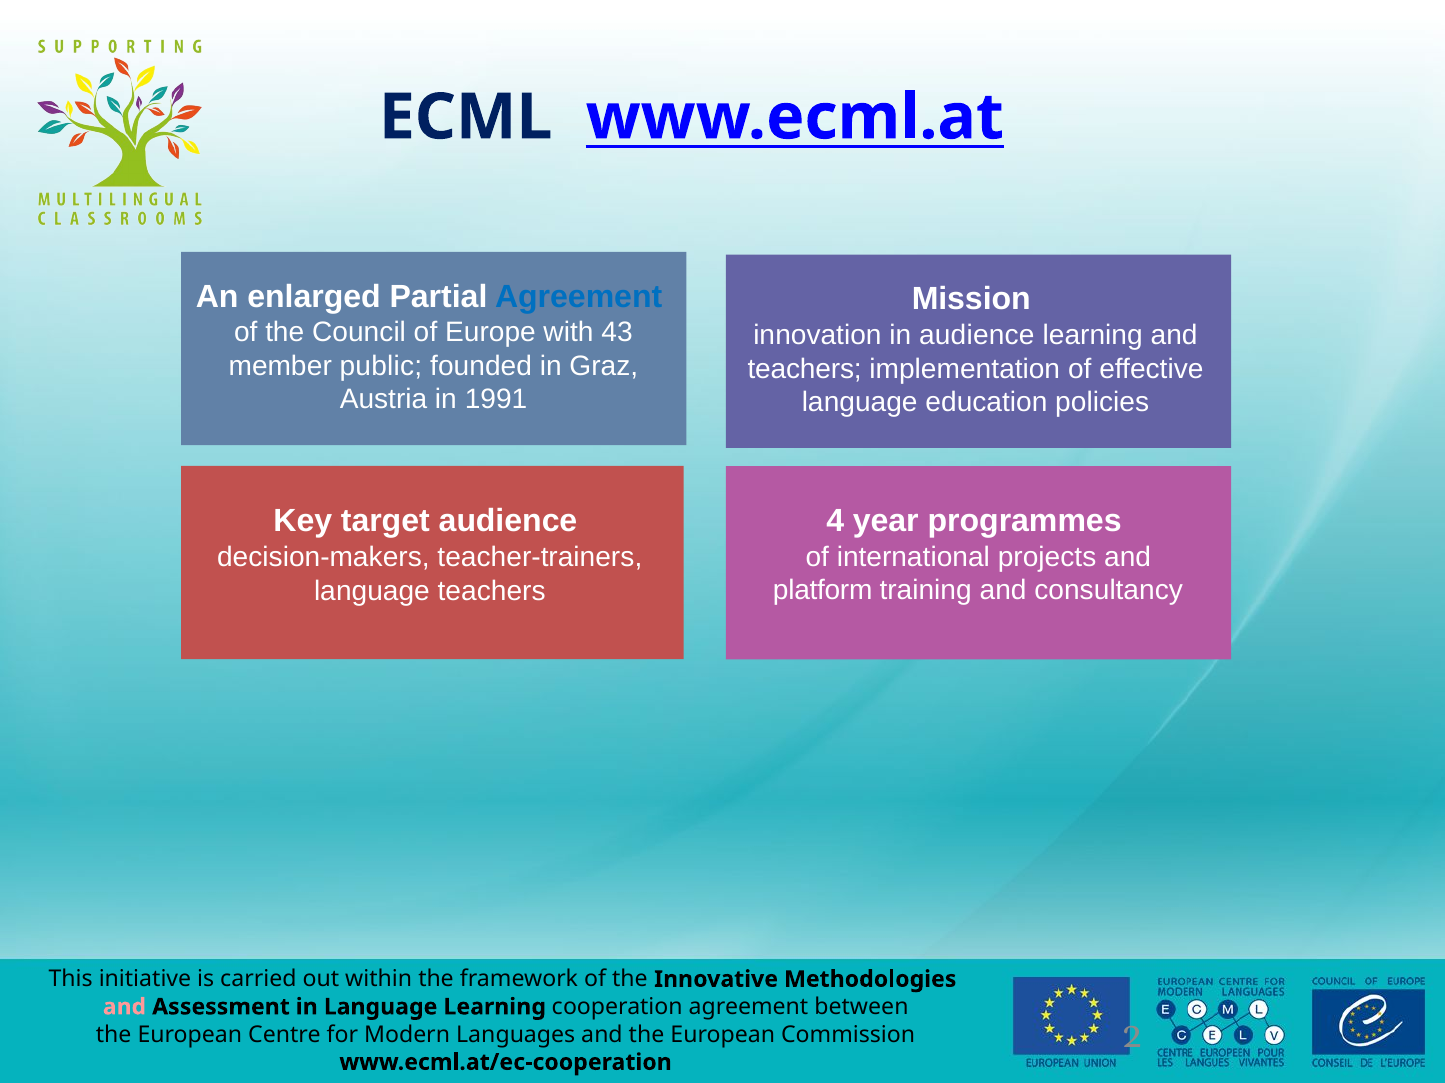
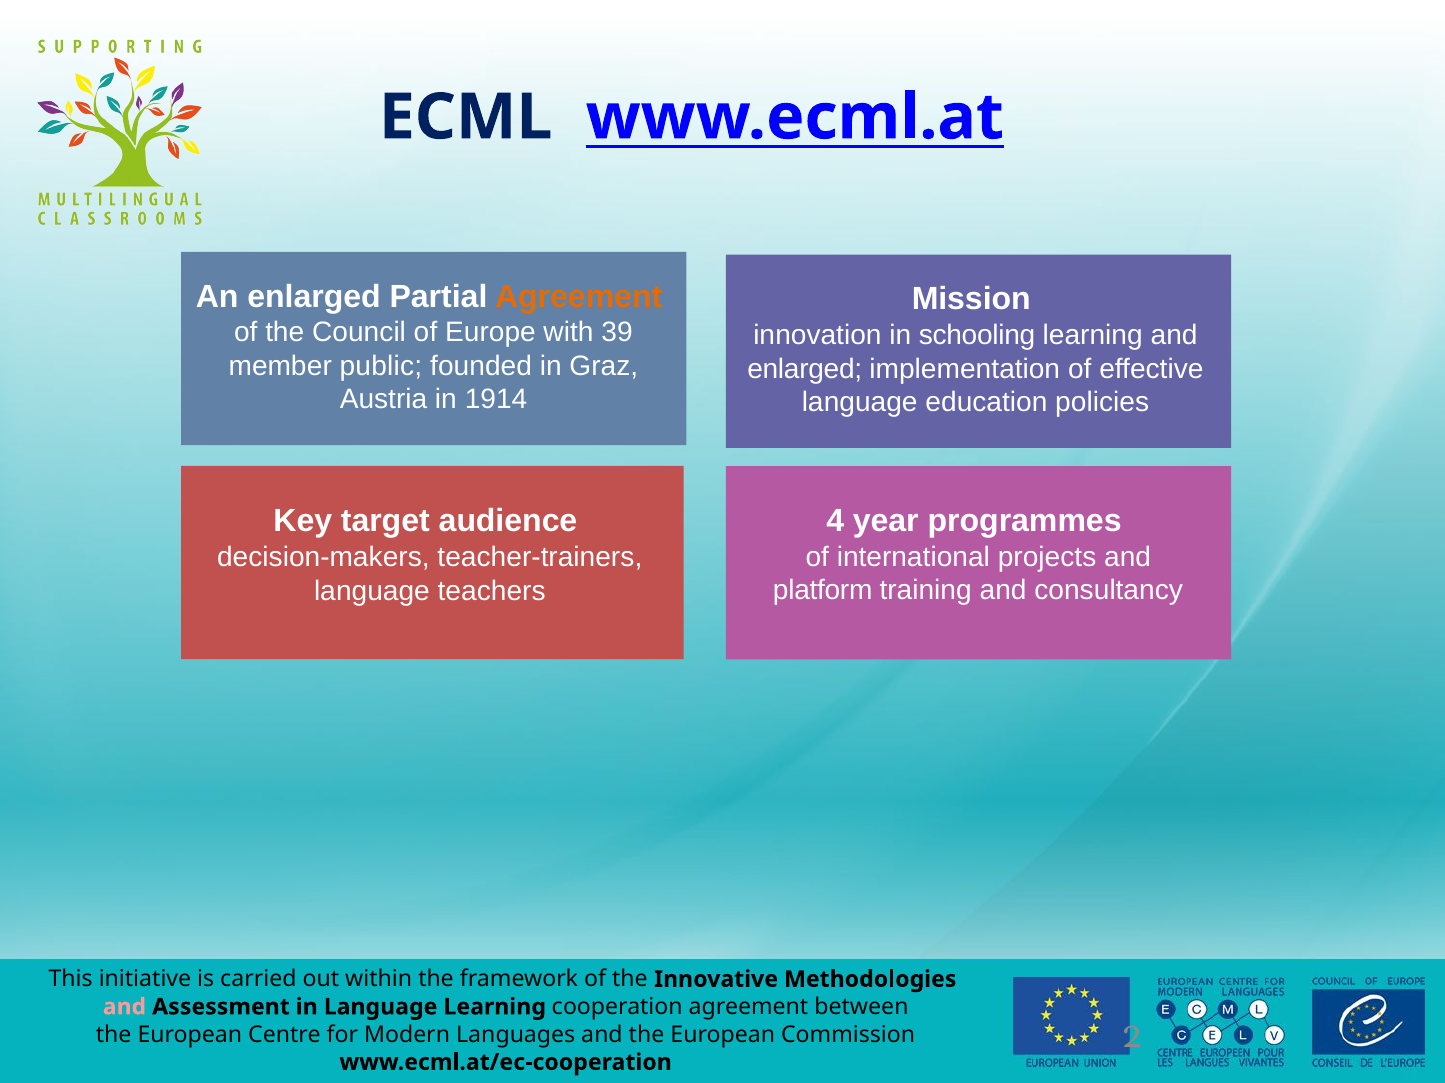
Agreement at (579, 297) colour: blue -> orange
43: 43 -> 39
in audience: audience -> schooling
teachers at (805, 369): teachers -> enlarged
1991: 1991 -> 1914
